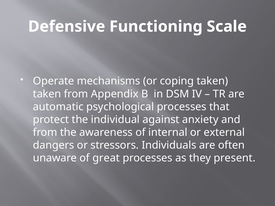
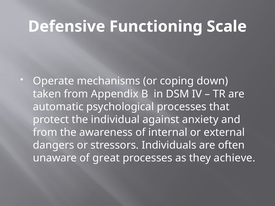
coping taken: taken -> down
present: present -> achieve
